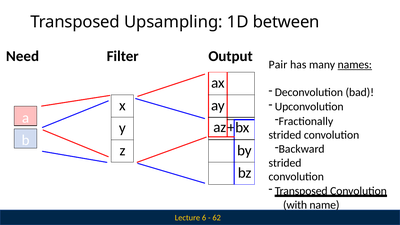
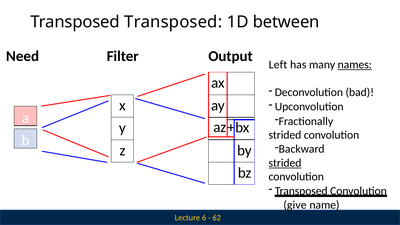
Transposed Upsampling: Upsampling -> Transposed
Pair: Pair -> Left
strided at (285, 163) underline: none -> present
with: with -> give
